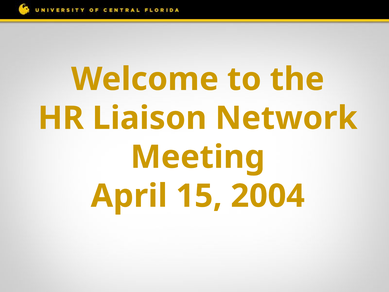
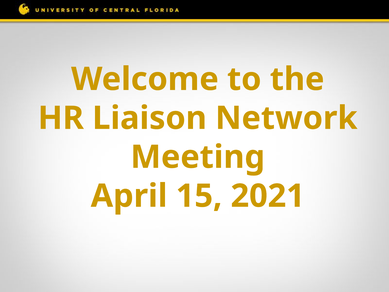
2004: 2004 -> 2021
